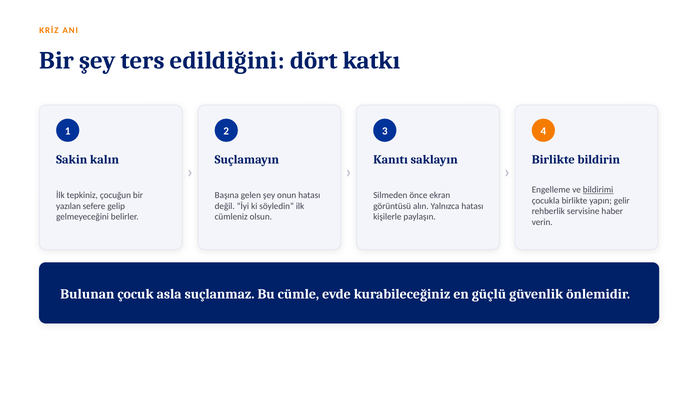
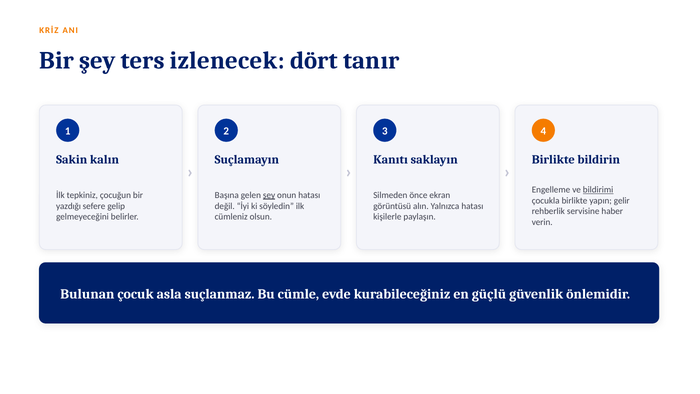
edildiğini: edildiğini -> izlenecek
katkı: katkı -> tanır
şey at (269, 195) underline: none -> present
yazılan: yazılan -> yazdığı
